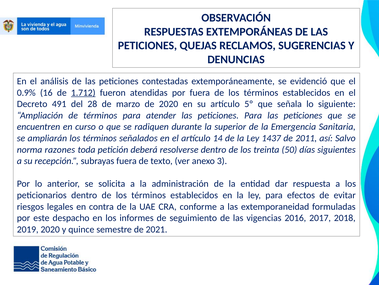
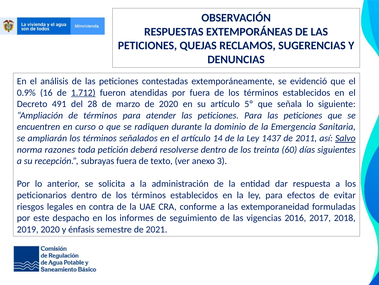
superior: superior -> dominio
Salvo underline: none -> present
50: 50 -> 60
quince: quince -> énfasis
